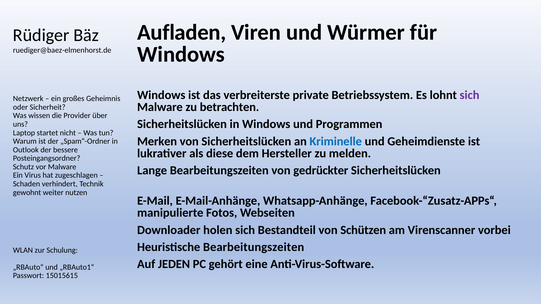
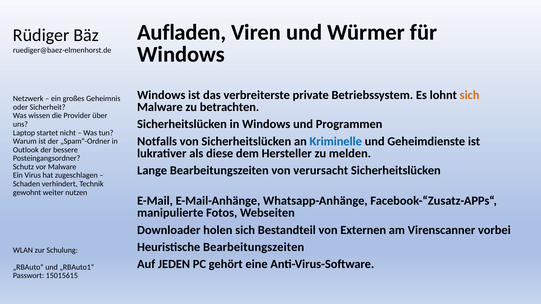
sich at (470, 95) colour: purple -> orange
Merken: Merken -> Notfalls
gedrückter: gedrückter -> verursacht
Schützen: Schützen -> Externen
